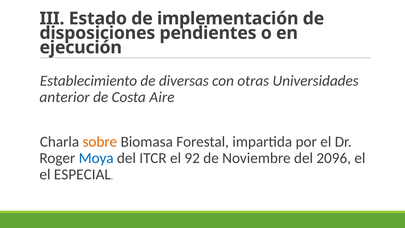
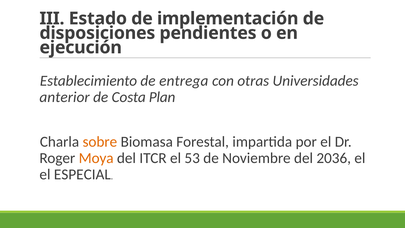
diversas: diversas -> entrega
Aire: Aire -> Plan
Moya colour: blue -> orange
92: 92 -> 53
2096: 2096 -> 2036
